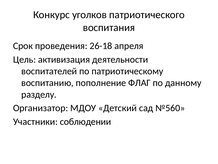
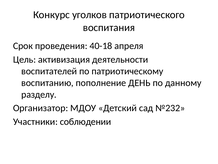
26-18: 26-18 -> 40-18
ФЛАГ: ФЛАГ -> ДЕНЬ
№560: №560 -> №232
